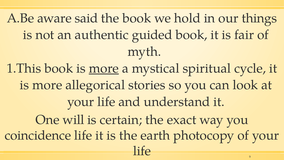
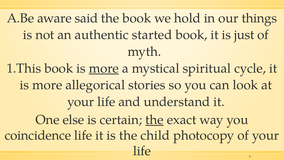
guided: guided -> started
fair: fair -> just
will: will -> else
the at (154, 120) underline: none -> present
earth: earth -> child
